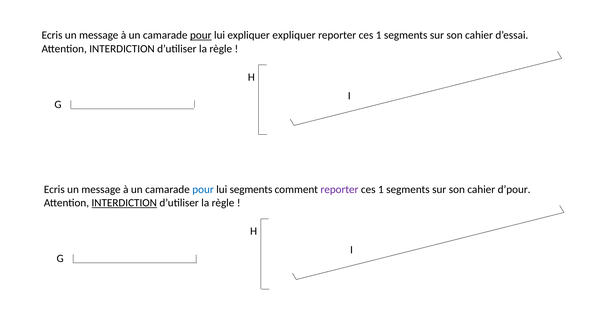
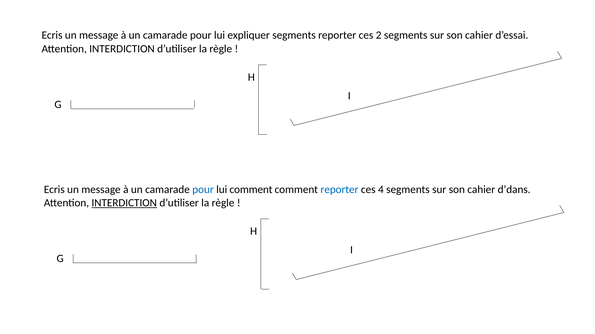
pour at (201, 35) underline: present -> none
expliquer expliquer: expliquer -> segments
1 at (379, 35): 1 -> 2
lui segments: segments -> comment
reporter at (339, 190) colour: purple -> blue
1 at (381, 190): 1 -> 4
d’pour: d’pour -> d’dans
